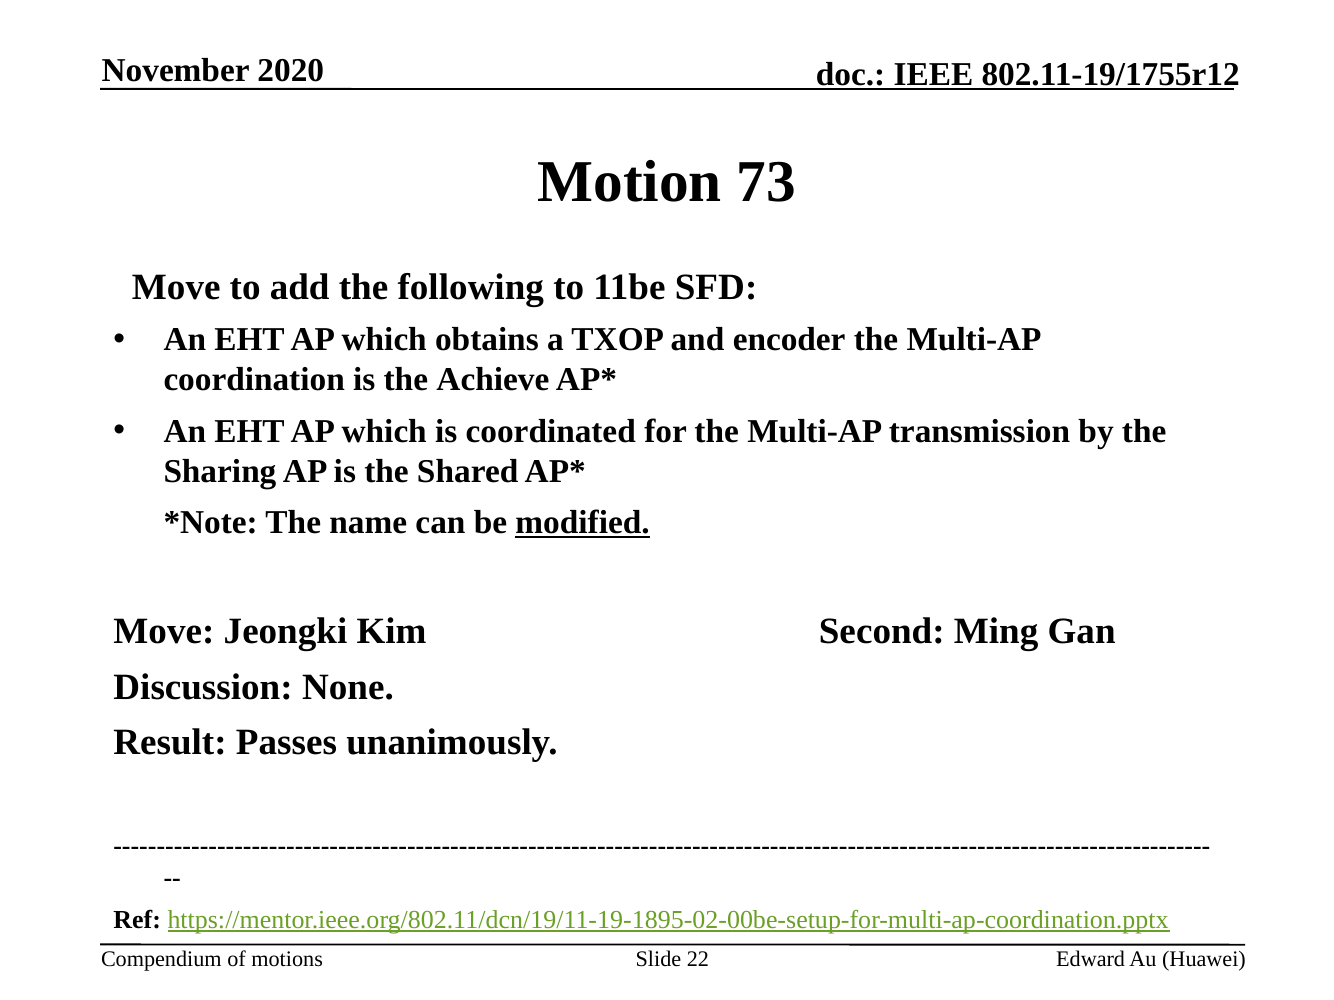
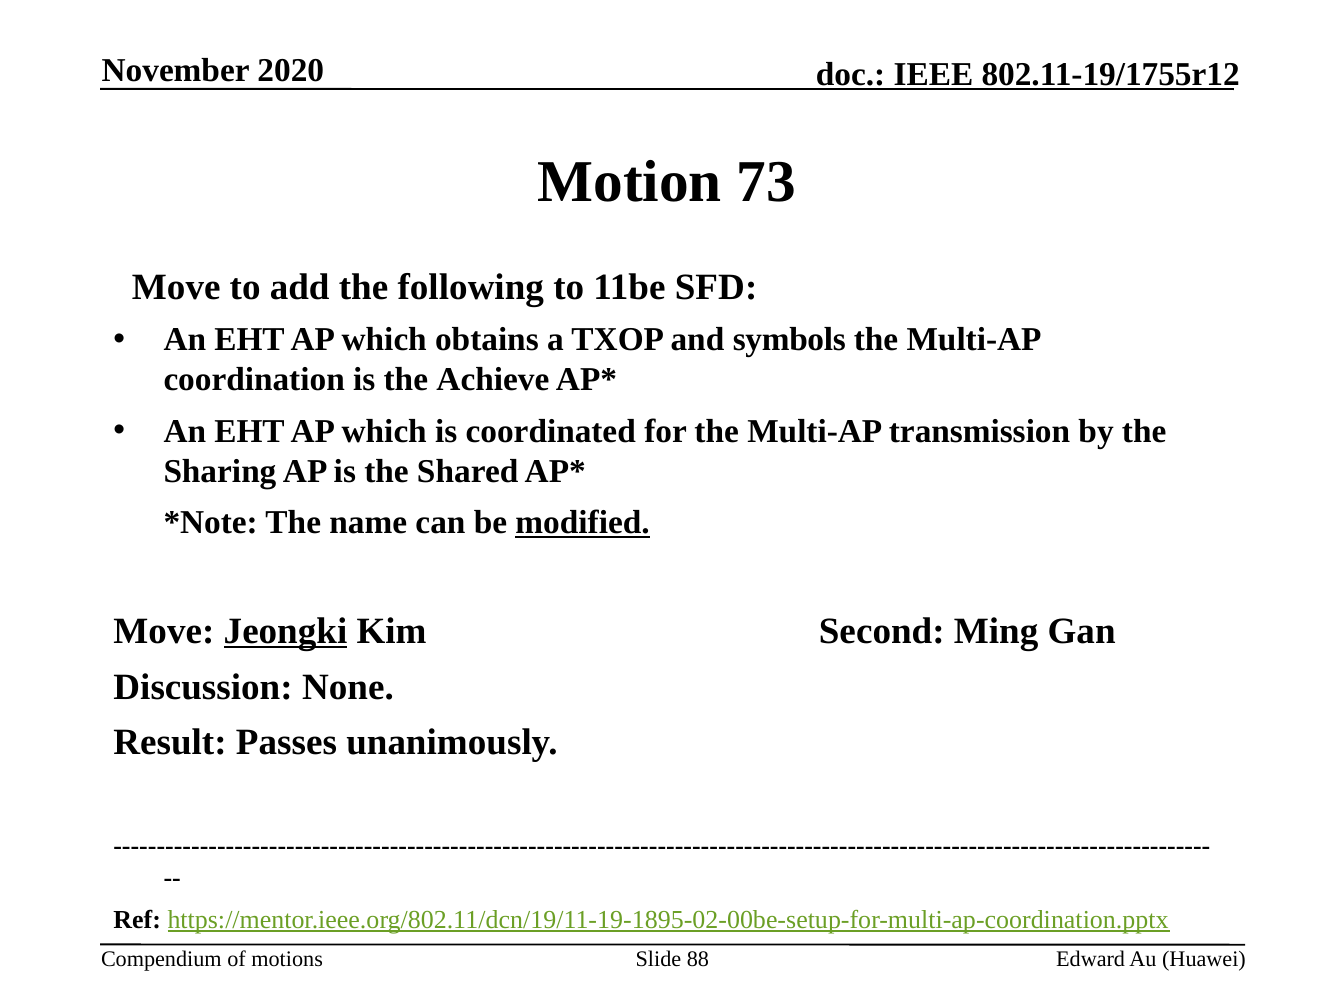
encoder: encoder -> symbols
Jeongki underline: none -> present
22: 22 -> 88
